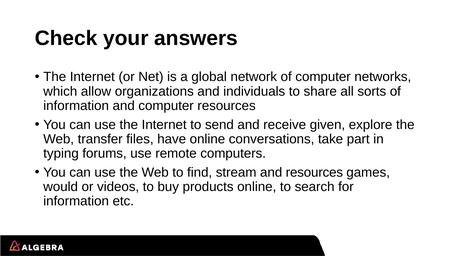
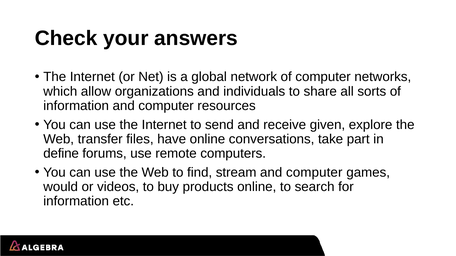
typing: typing -> define
stream and resources: resources -> computer
